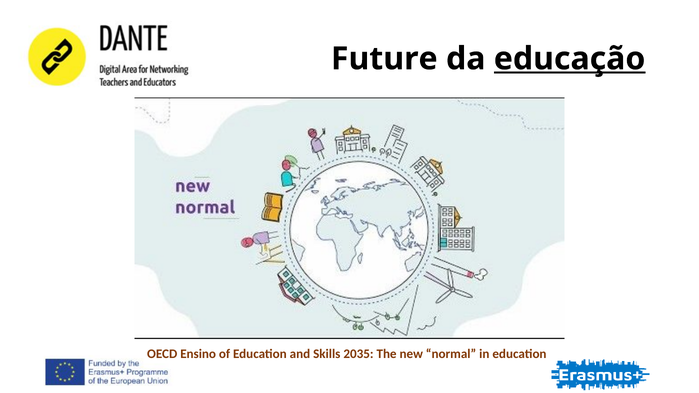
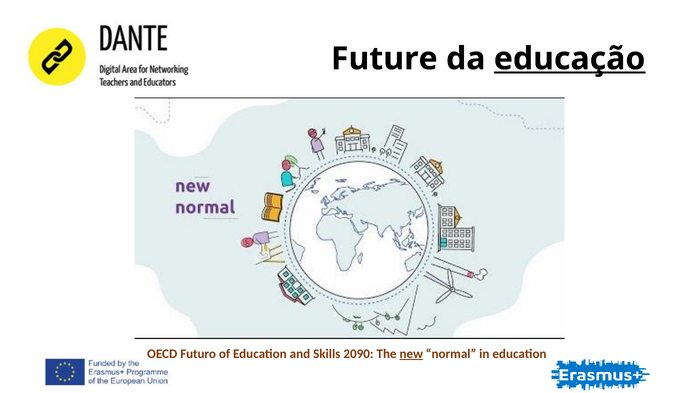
Ensino: Ensino -> Futuro
2035: 2035 -> 2090
new underline: none -> present
